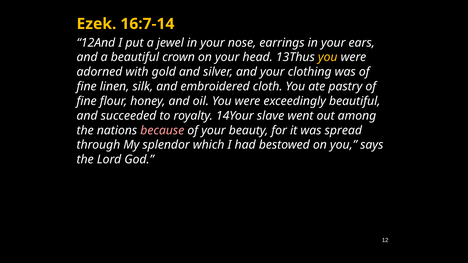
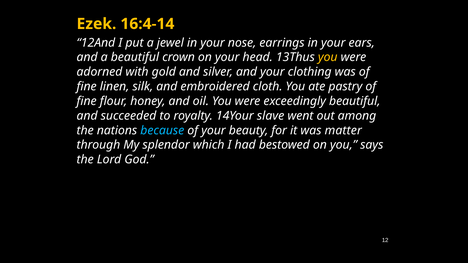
16:7-14: 16:7-14 -> 16:4-14
because colour: pink -> light blue
spread: spread -> matter
